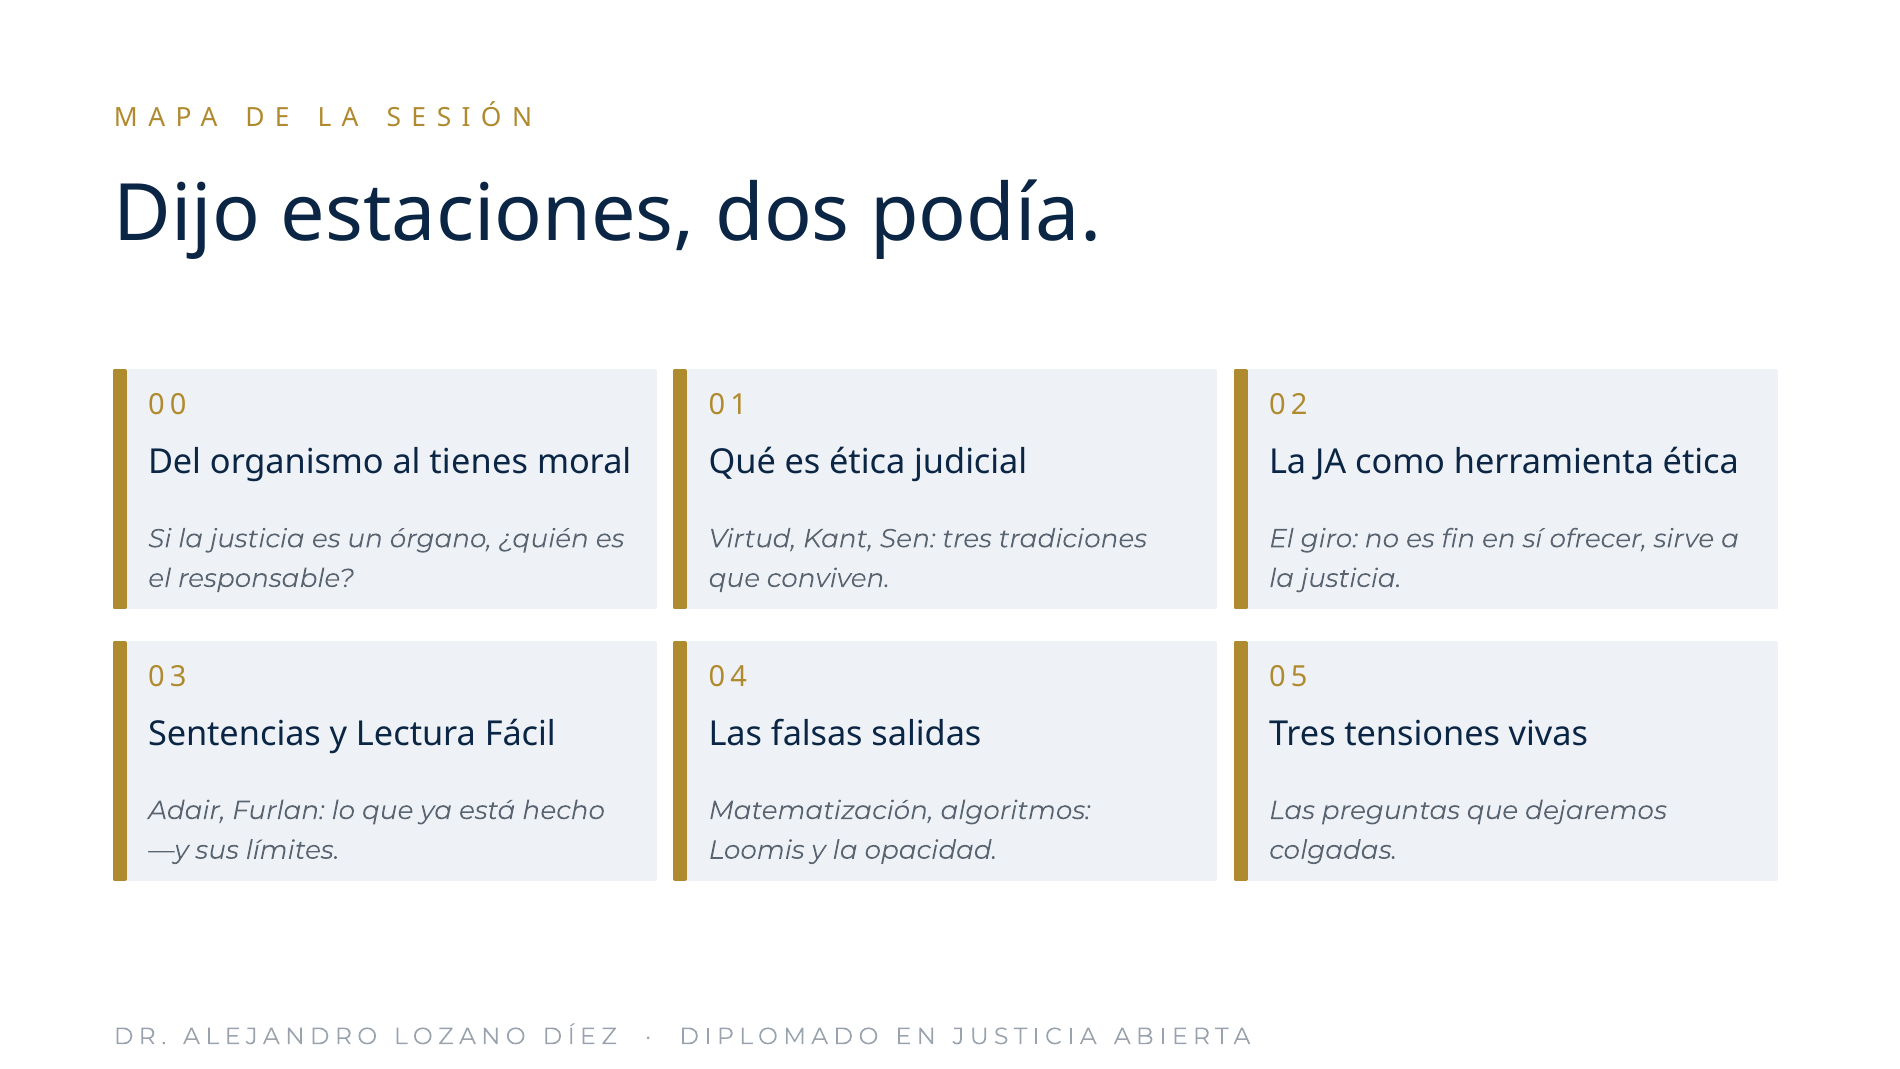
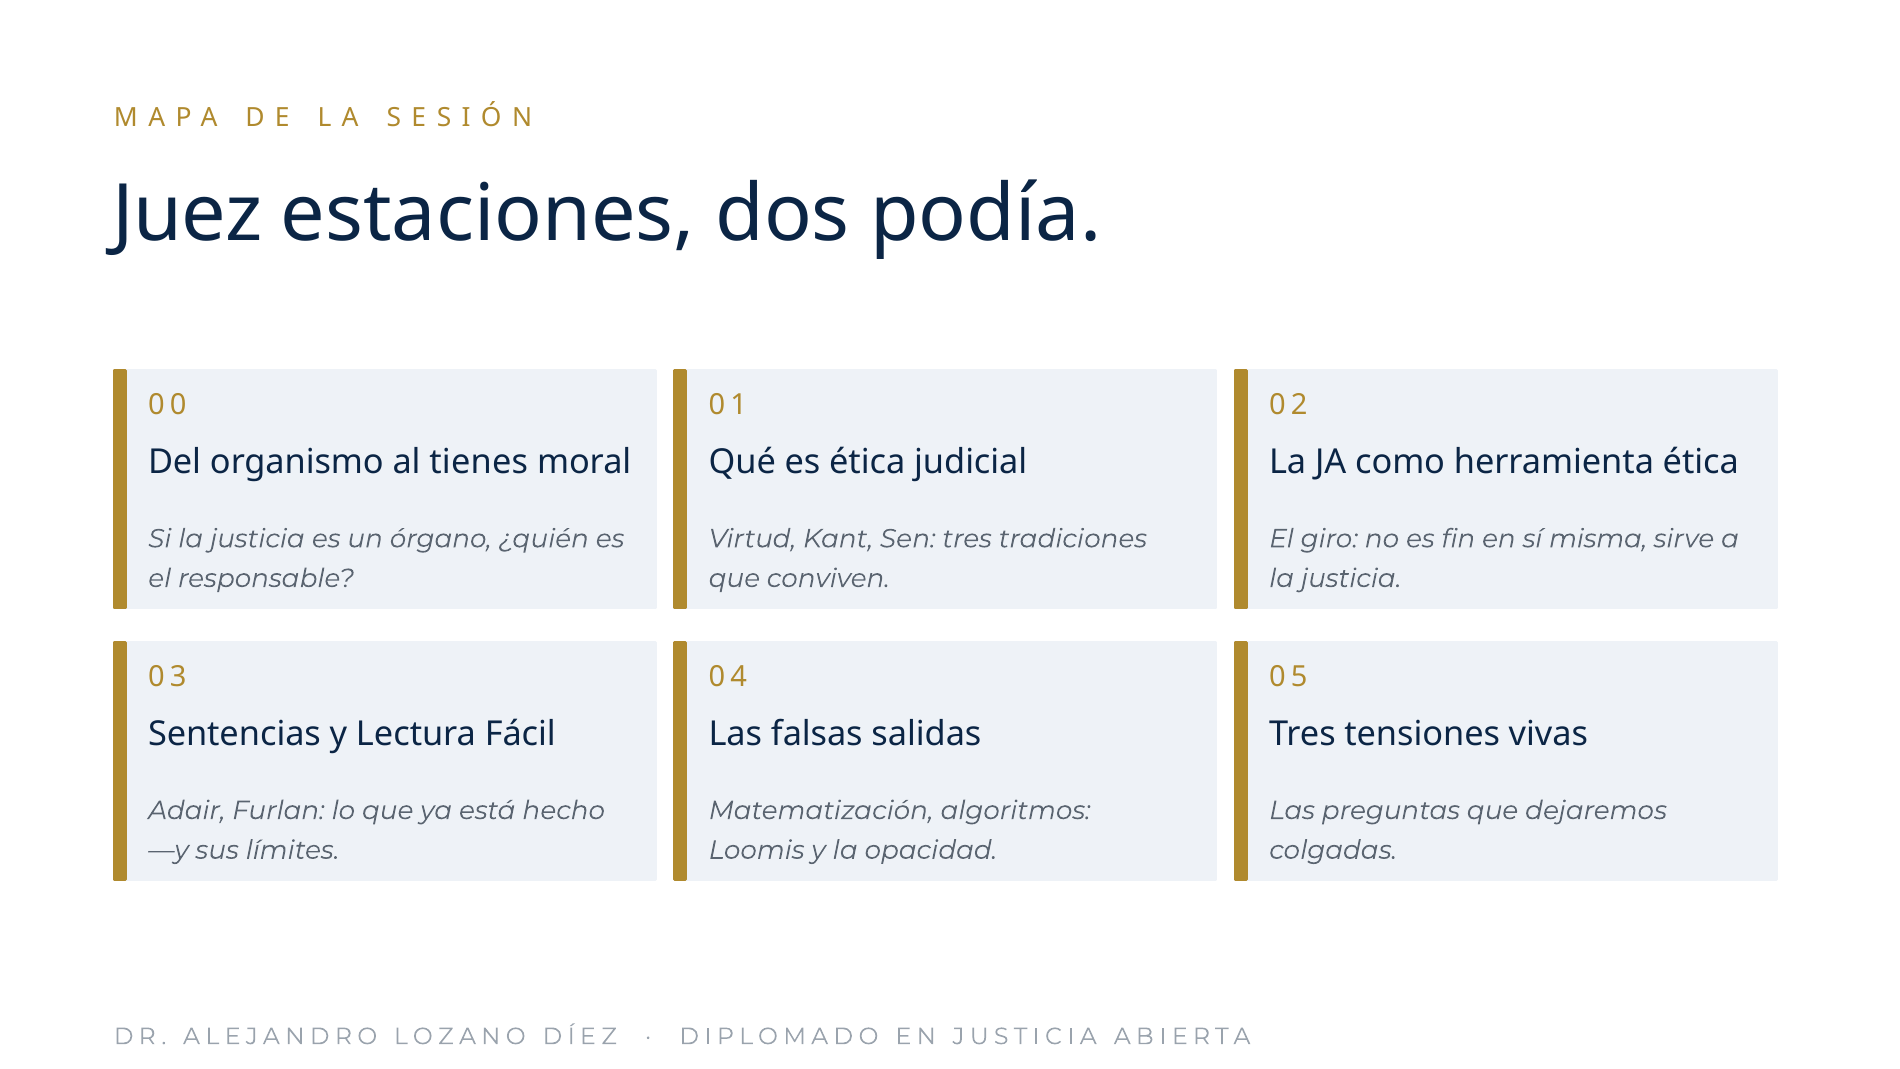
Dijo: Dijo -> Juez
ofrecer: ofrecer -> misma
